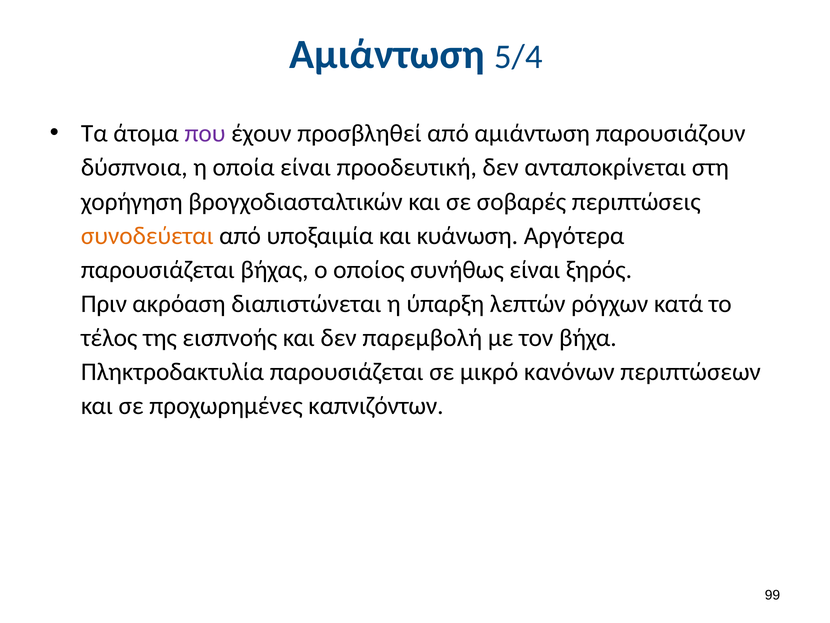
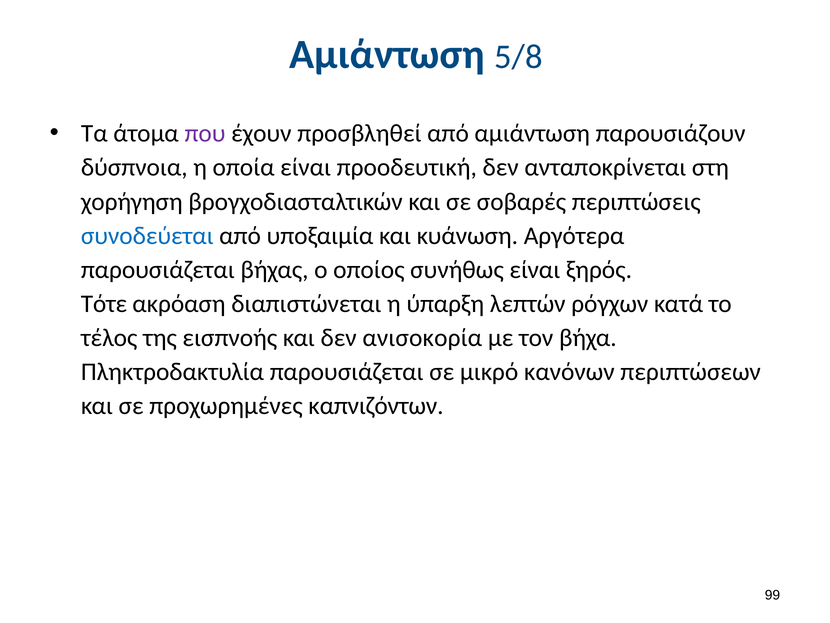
5/4: 5/4 -> 5/8
συνοδεύεται colour: orange -> blue
Πριν: Πριν -> Τότε
παρεμβολή: παρεμβολή -> ανισοκορία
